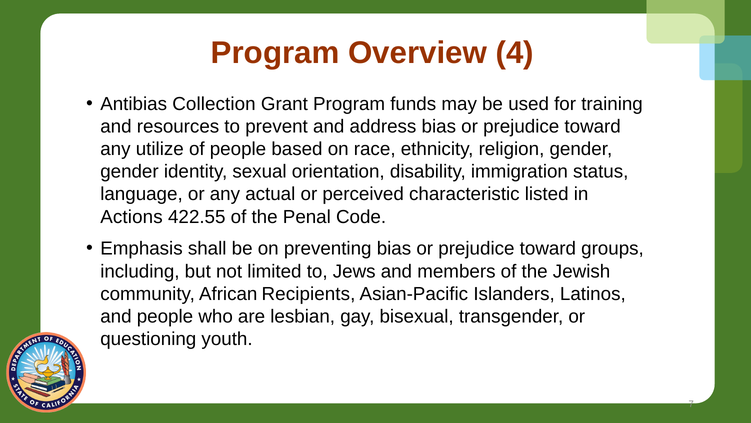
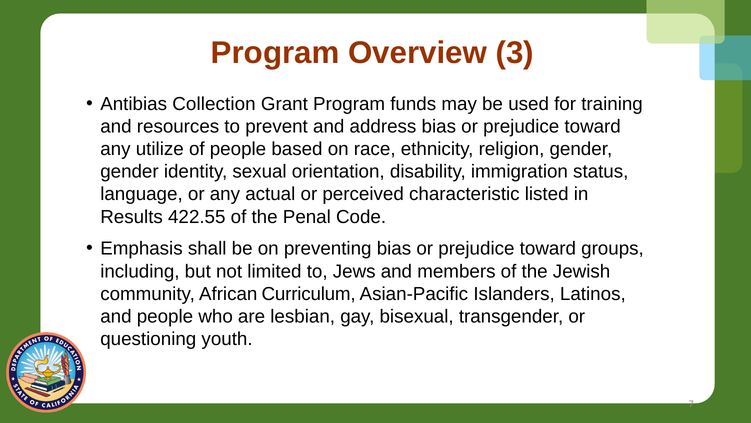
4: 4 -> 3
Actions: Actions -> Results
Recipients: Recipients -> Curriculum
